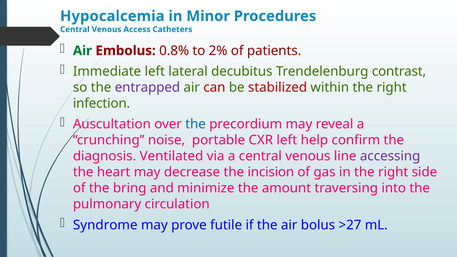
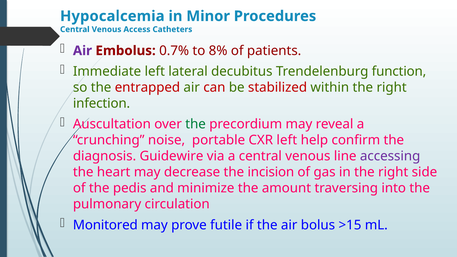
Air at (82, 51) colour: green -> purple
0.8%: 0.8% -> 0.7%
2%: 2% -> 8%
contrast: contrast -> function
entrapped colour: purple -> red
the at (196, 124) colour: blue -> green
Ventilated: Ventilated -> Guidewire
bring: bring -> pedis
Syndrome: Syndrome -> Monitored
>27: >27 -> >15
